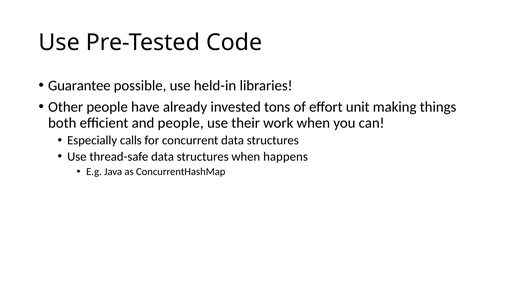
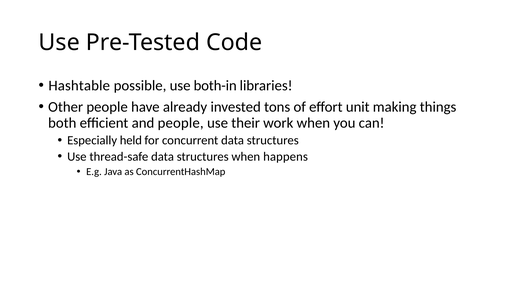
Guarantee: Guarantee -> Hashtable
held-in: held-in -> both-in
calls: calls -> held
